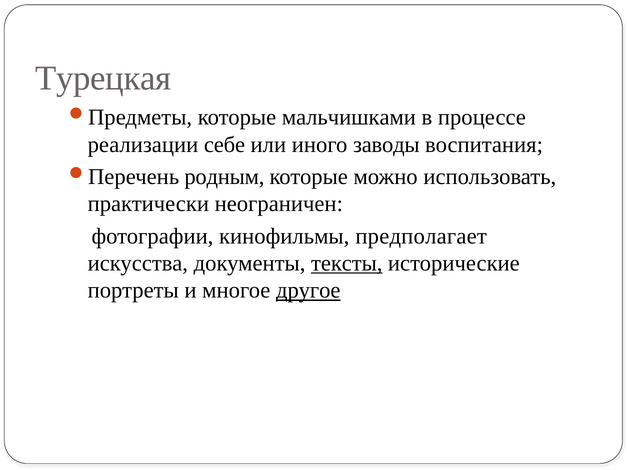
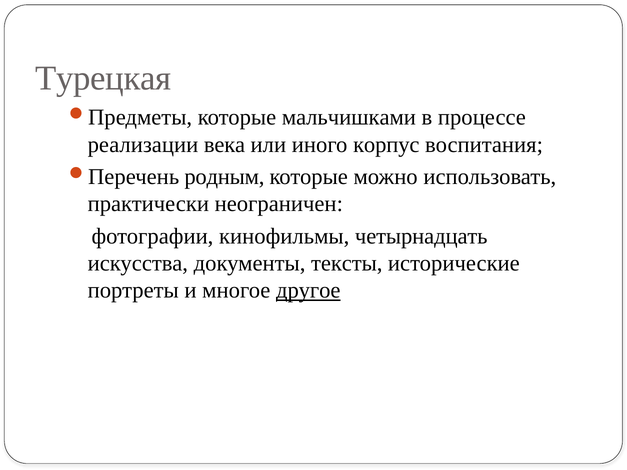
себе: себе -> века
заводы: заводы -> корпус
предполагает: предполагает -> четырнадцать
тексты underline: present -> none
